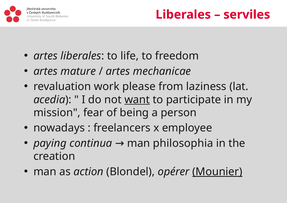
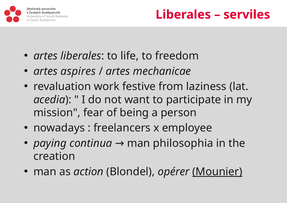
mature: mature -> aspires
please: please -> festive
want underline: present -> none
